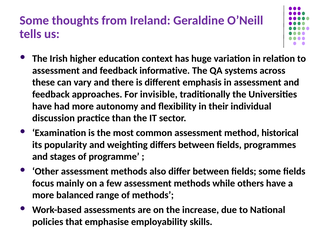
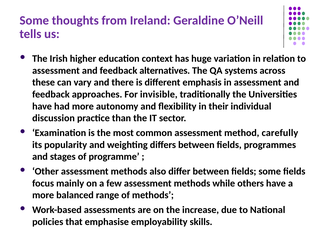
informative: informative -> alternatives
historical: historical -> carefully
